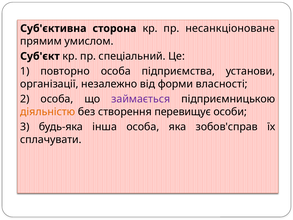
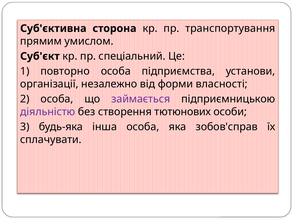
несанкціоноване: несанкціоноване -> транспортування
діяльністю colour: orange -> purple
перевищує: перевищує -> тютюнових
